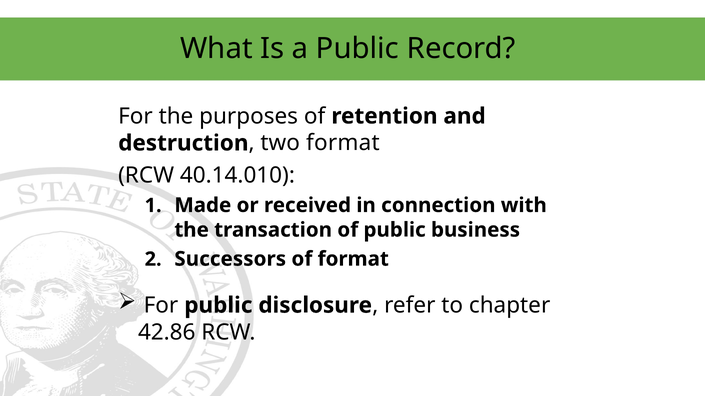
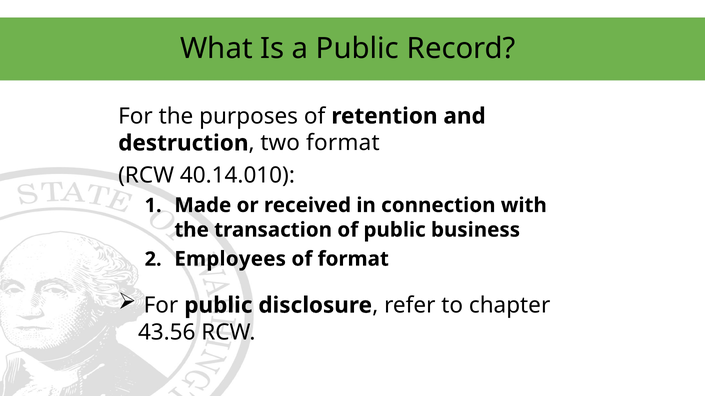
Successors: Successors -> Employees
42.86: 42.86 -> 43.56
